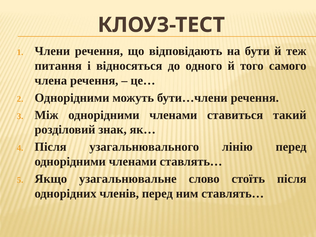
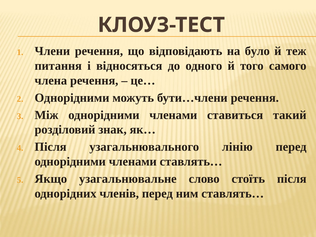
бути: бути -> було
